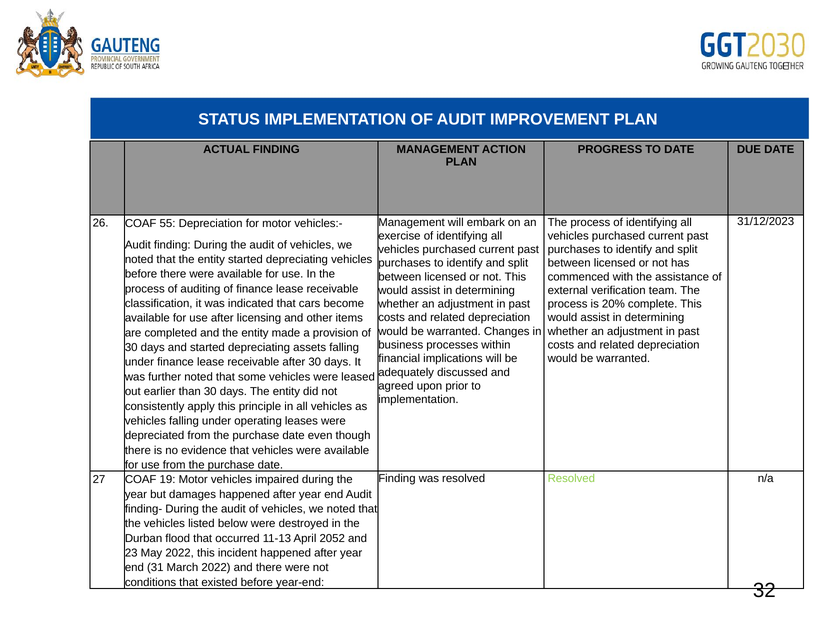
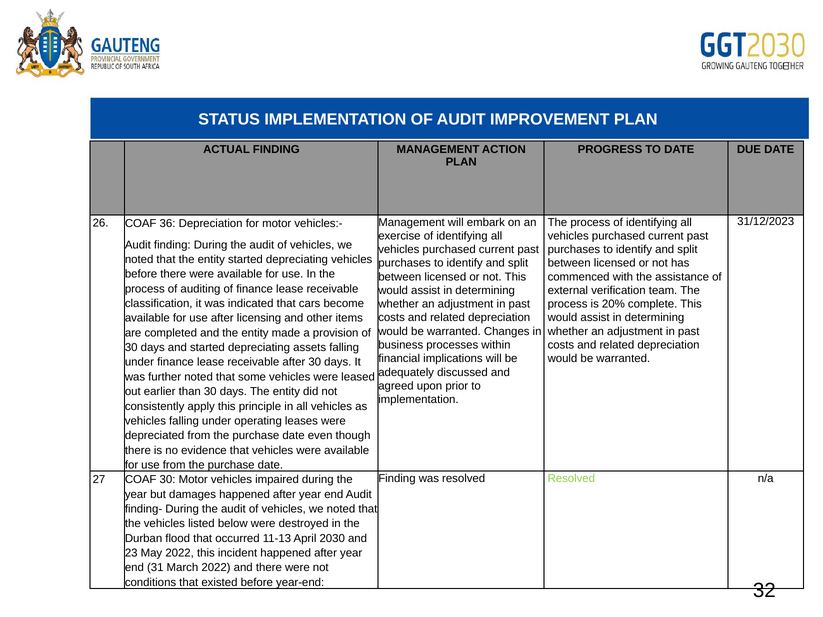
55: 55 -> 36
COAF 19: 19 -> 30
2052: 2052 -> 2030
